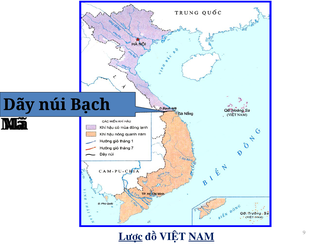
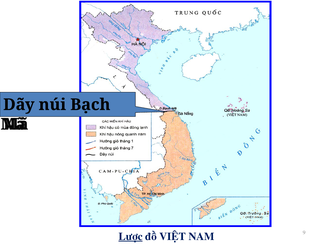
NAM underline: present -> none
